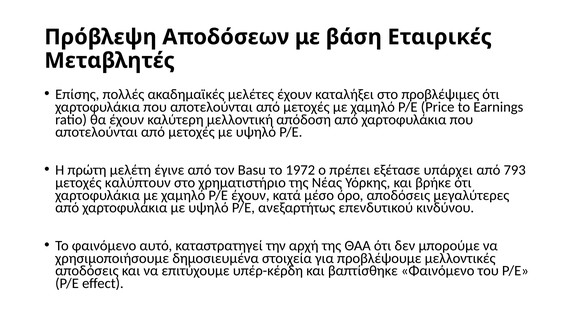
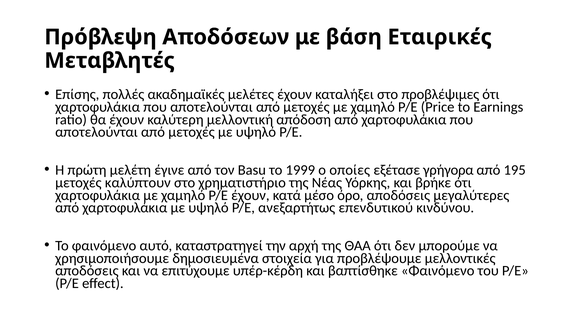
1972: 1972 -> 1999
πρέπει: πρέπει -> οποίες
υπάρχει: υπάρχει -> γρήγορα
793: 793 -> 195
